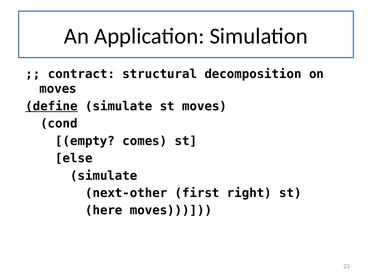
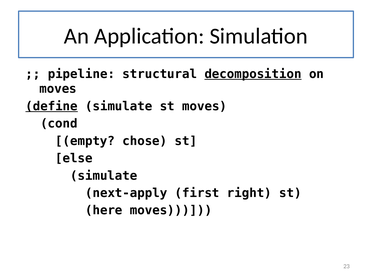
contract: contract -> pipeline
decomposition underline: none -> present
comes: comes -> chose
next-other: next-other -> next-apply
